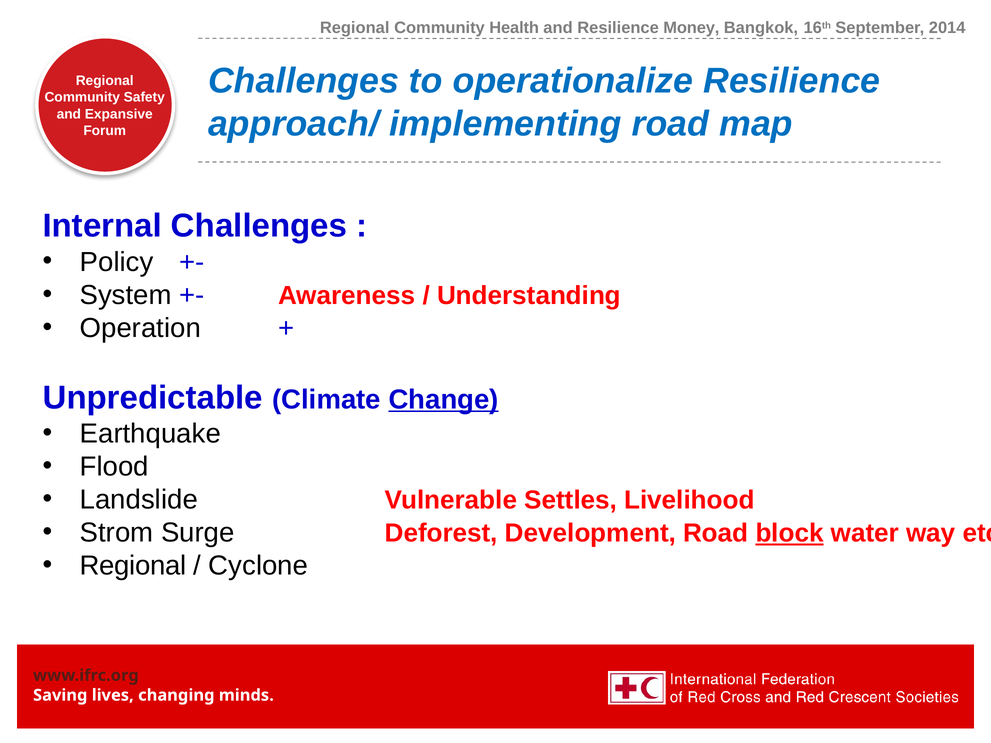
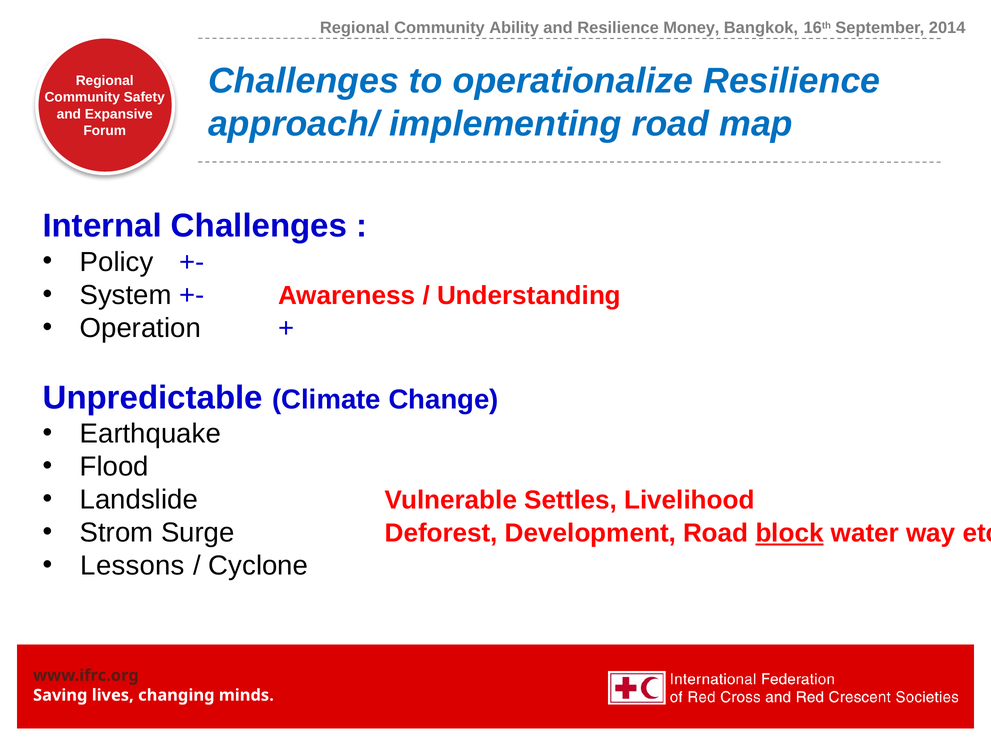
Health: Health -> Ability
Change underline: present -> none
Regional at (133, 566): Regional -> Lessons
